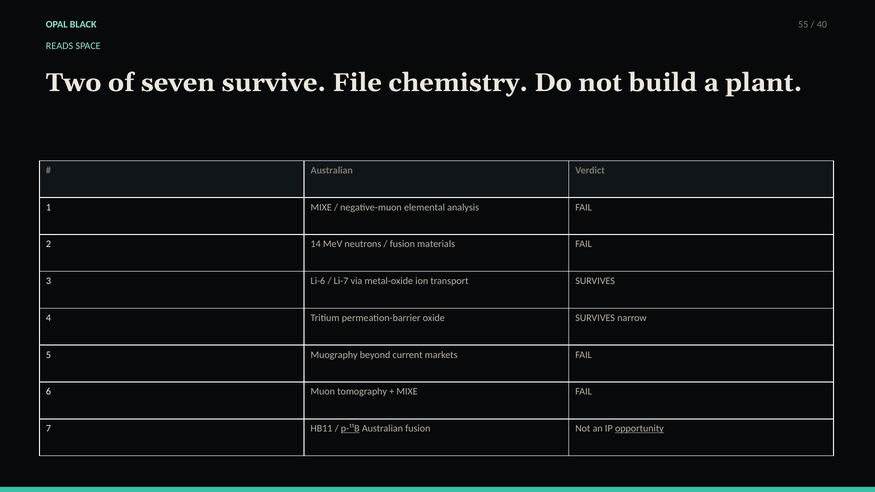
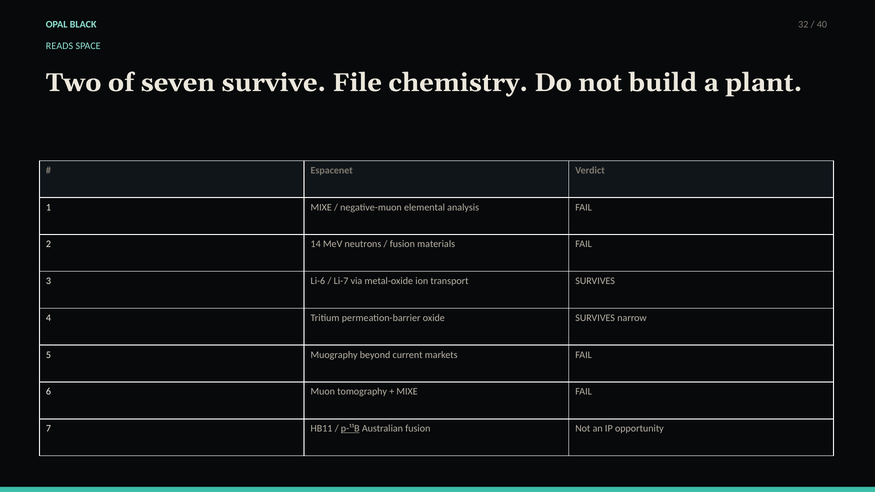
55: 55 -> 32
Australian at (332, 170): Australian -> Espacenet
opportunity underline: present -> none
